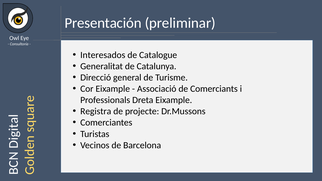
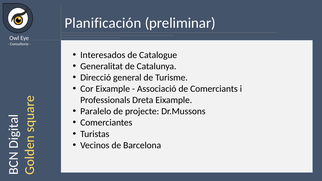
Presentación: Presentación -> Planificación
Registra: Registra -> Paralelo
